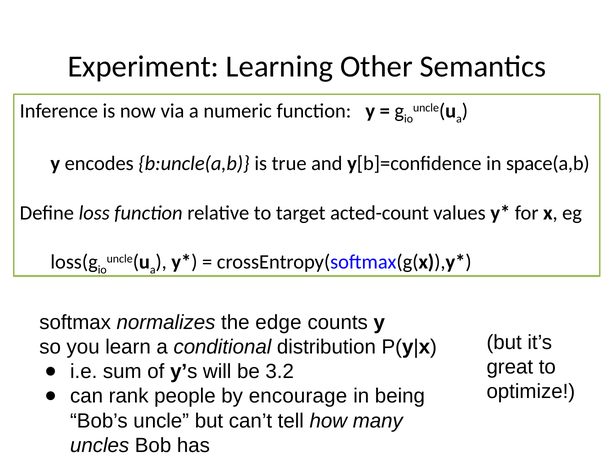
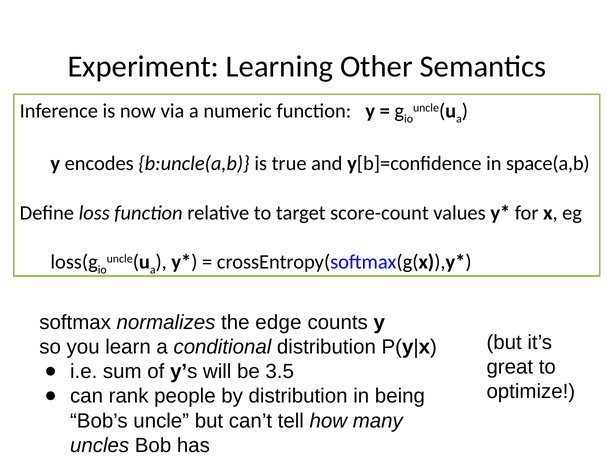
acted-count: acted-count -> score-count
3.2: 3.2 -> 3.5
by encourage: encourage -> distribution
